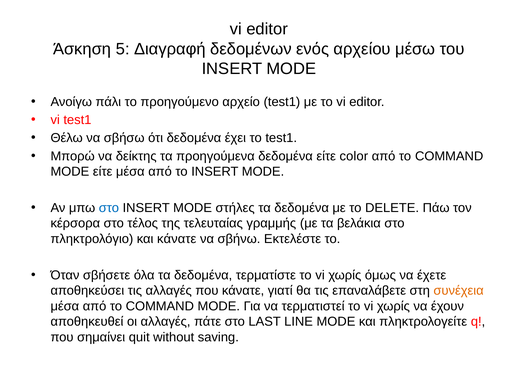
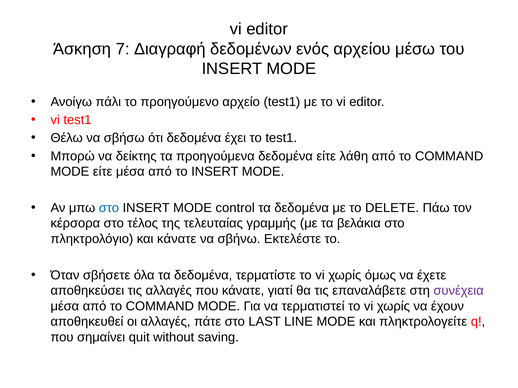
5: 5 -> 7
color: color -> λάθη
στήλες: στήλες -> control
συνέχεια colour: orange -> purple
